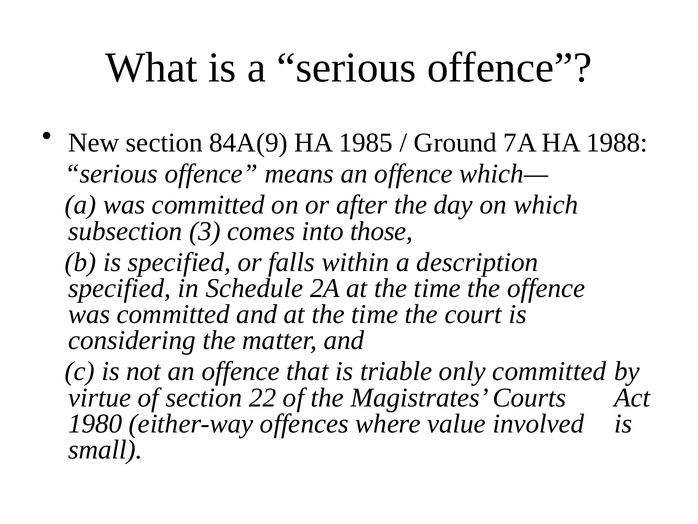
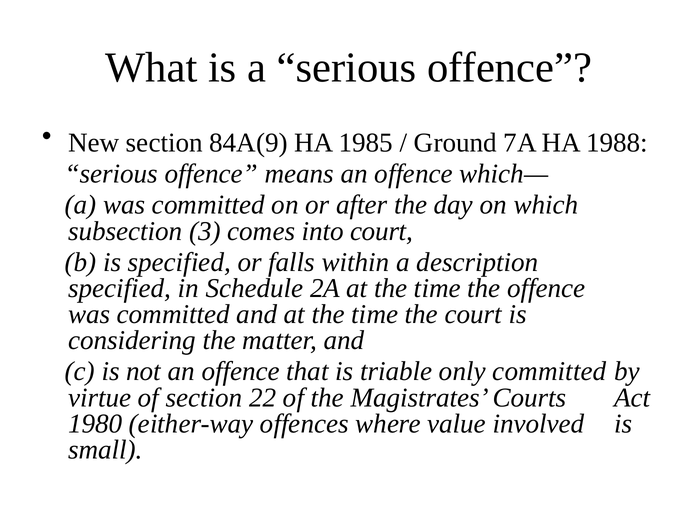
into those: those -> court
